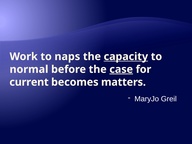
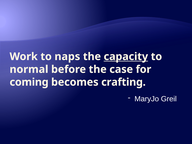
case underline: present -> none
current: current -> coming
matters: matters -> crafting
